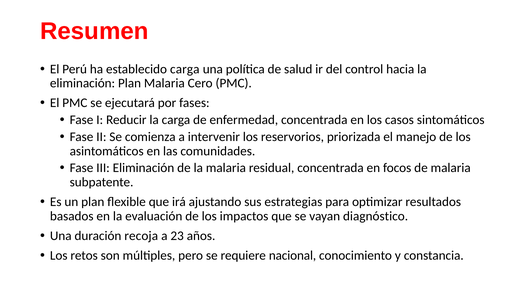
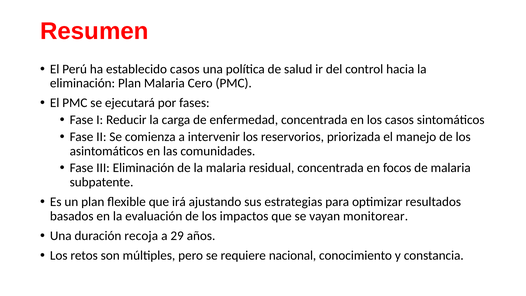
establecido carga: carga -> casos
diagnóstico: diagnóstico -> monitorear
23: 23 -> 29
